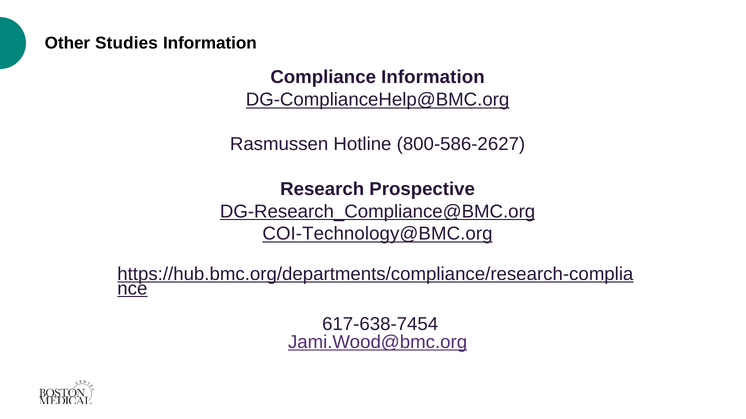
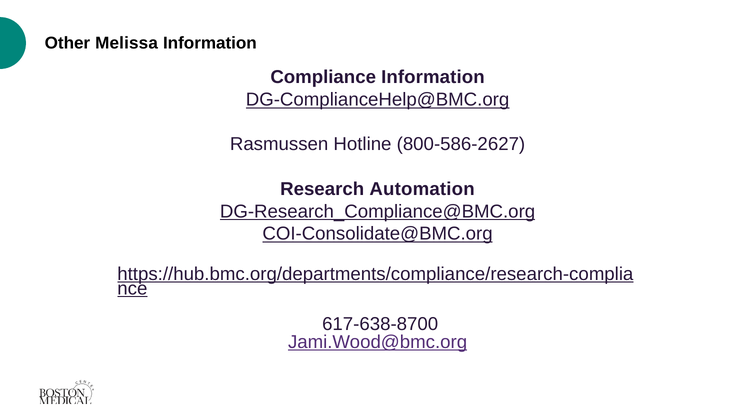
Studies: Studies -> Melissa
Prospective: Prospective -> Automation
COI-Technology@BMC.org: COI-Technology@BMC.org -> COI-Consolidate@BMC.org
617-638-7454: 617-638-7454 -> 617-638-8700
